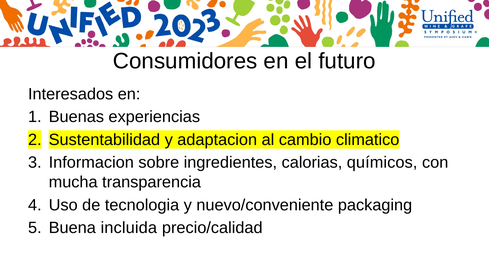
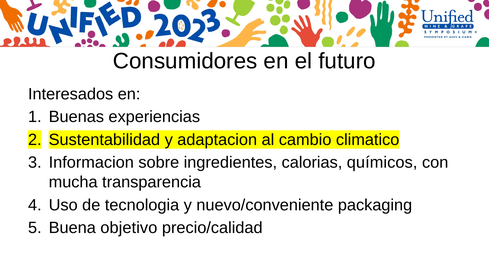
incluida: incluida -> objetivo
